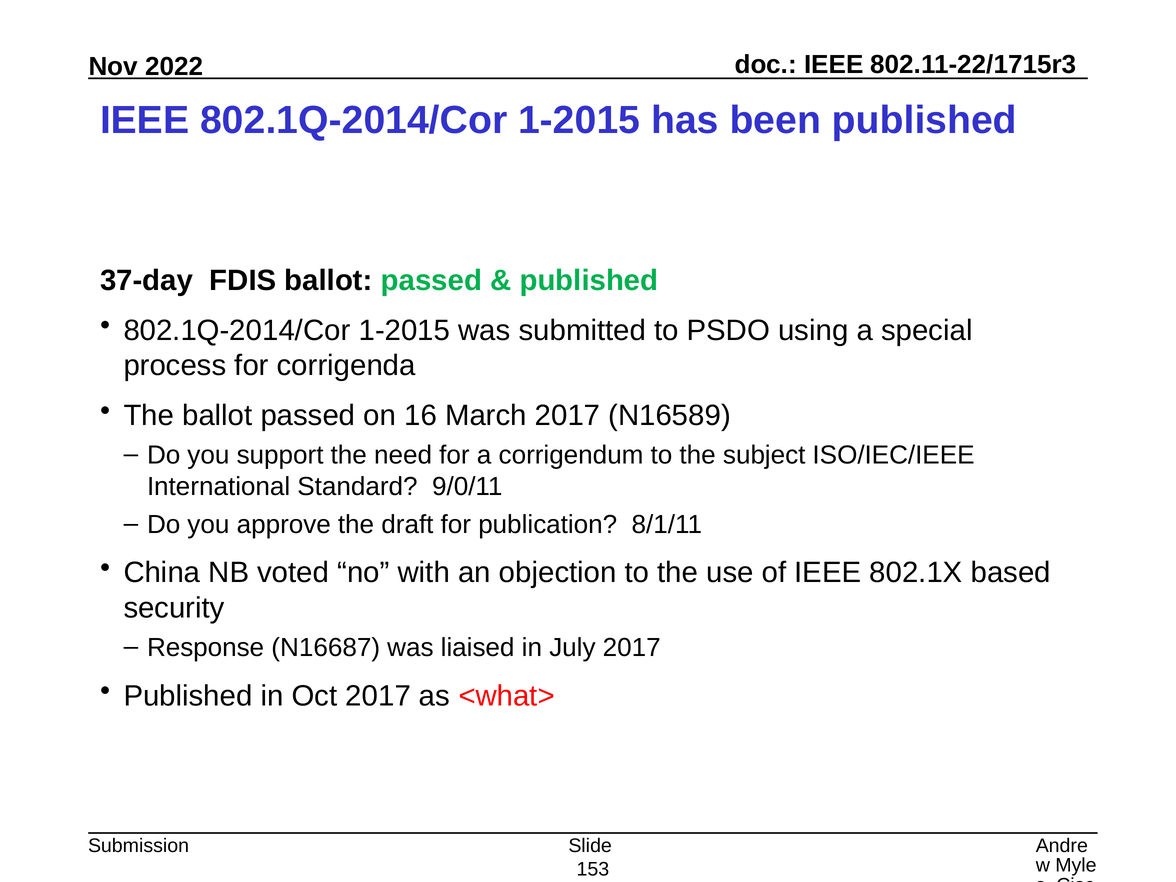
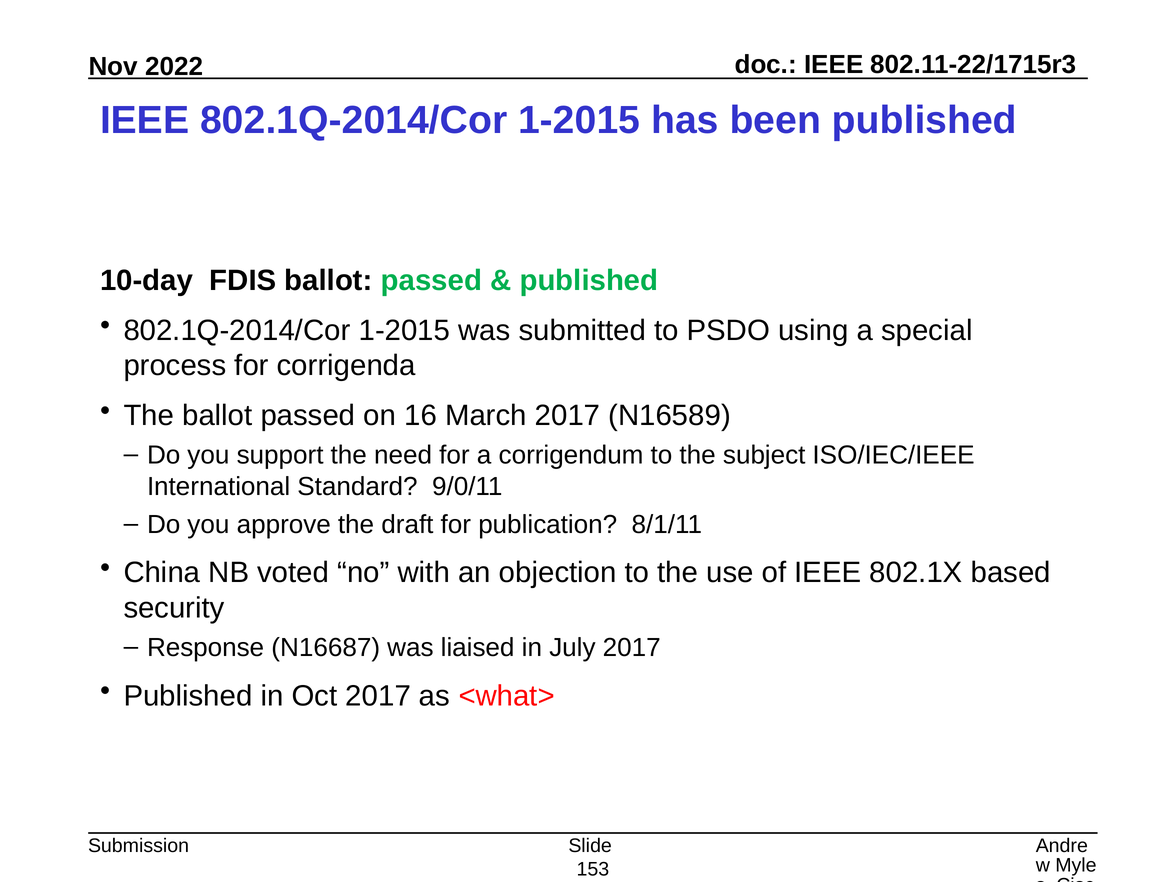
37-day: 37-day -> 10-day
